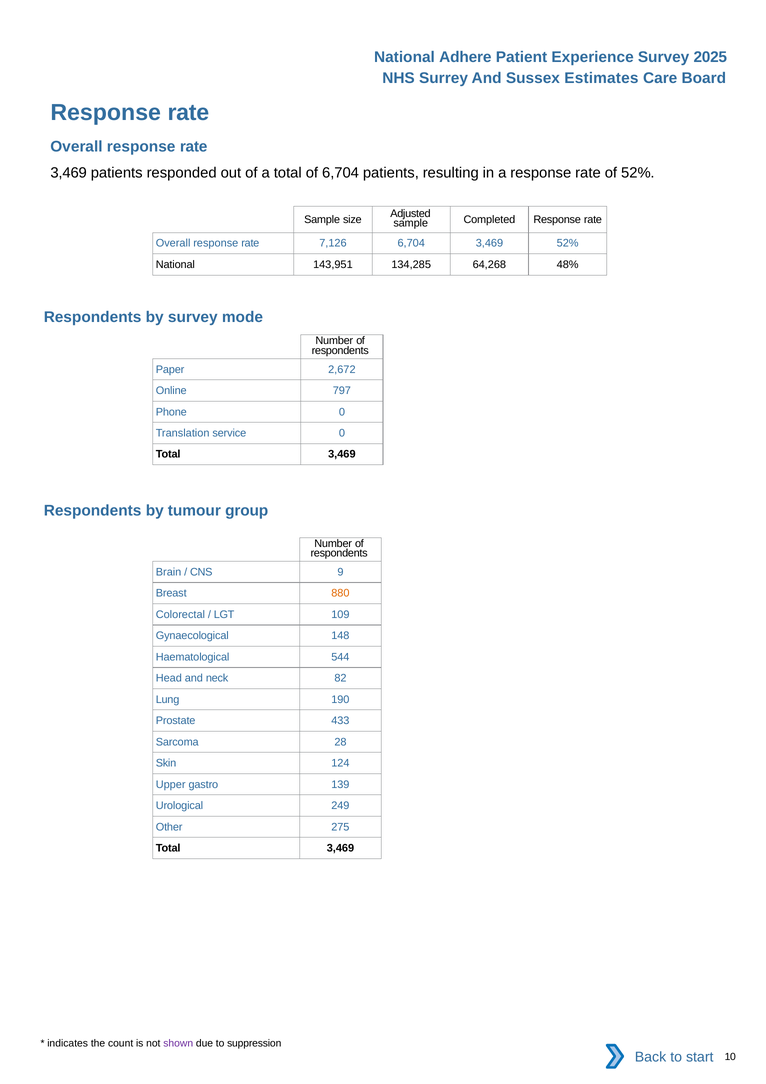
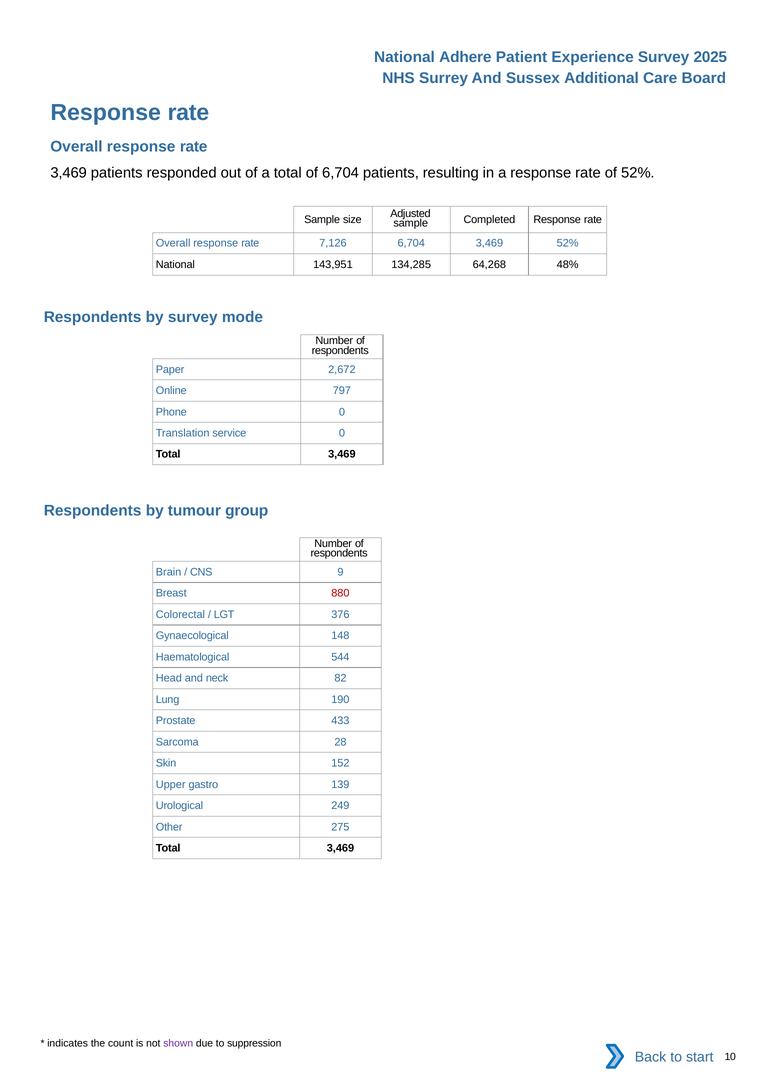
Estimates: Estimates -> Additional
880 colour: orange -> red
109: 109 -> 376
124: 124 -> 152
